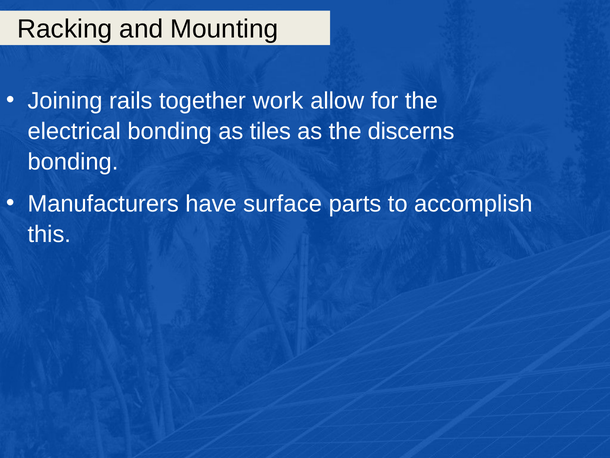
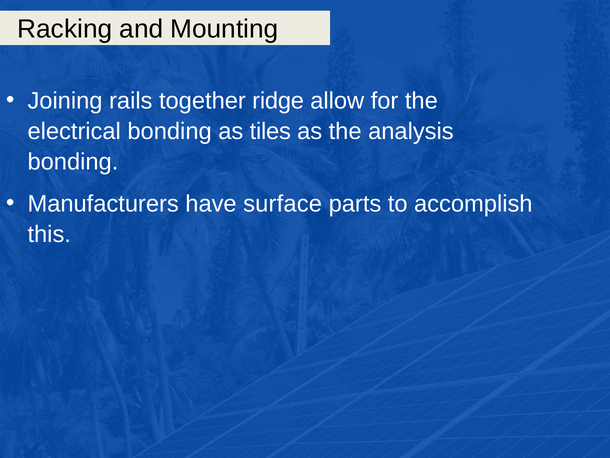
work: work -> ridge
discerns: discerns -> analysis
